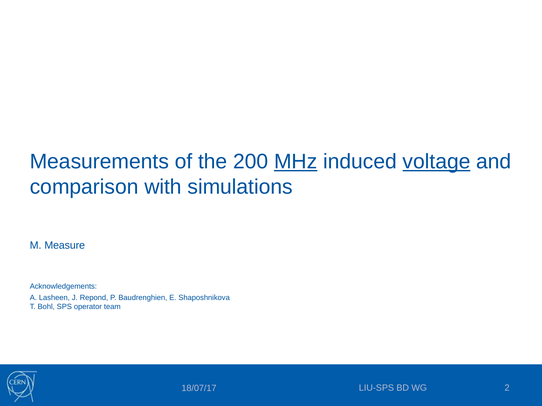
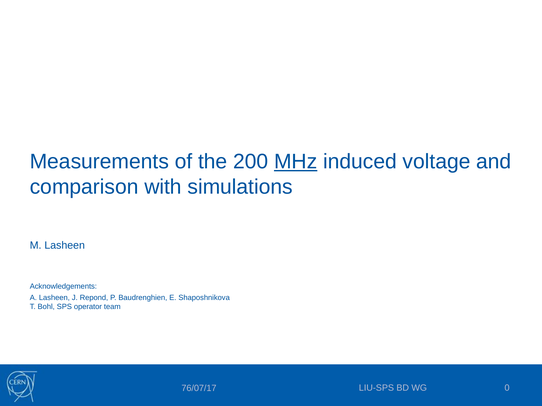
voltage underline: present -> none
M Measure: Measure -> Lasheen
2: 2 -> 0
18/07/17: 18/07/17 -> 76/07/17
